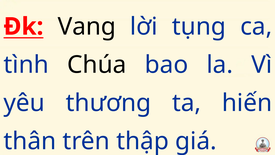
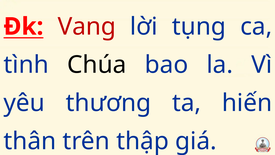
Vang colour: black -> red
